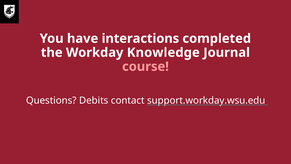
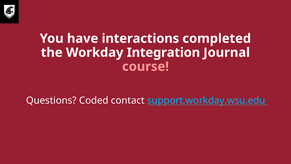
Knowledge: Knowledge -> Integration
Debits: Debits -> Coded
support.workday.wsu.edu colour: white -> light blue
